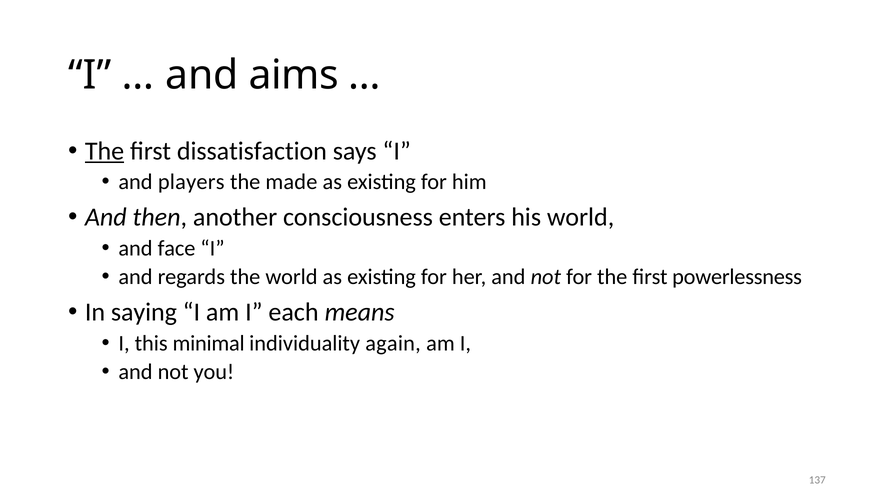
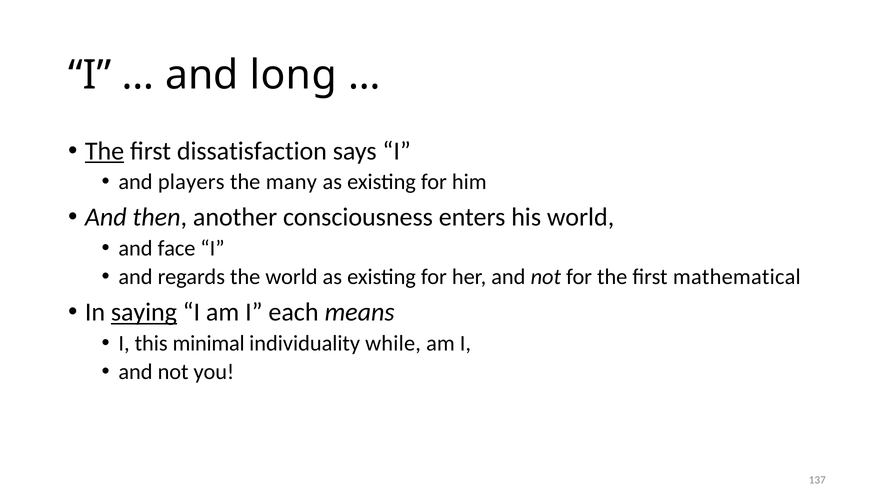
aims: aims -> long
made: made -> many
powerlessness: powerlessness -> mathematical
saying underline: none -> present
again: again -> while
